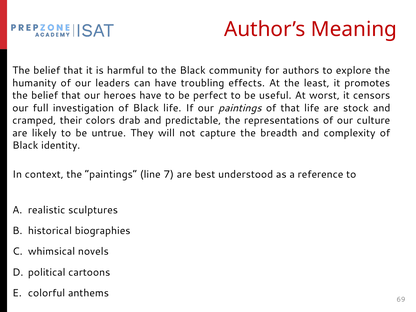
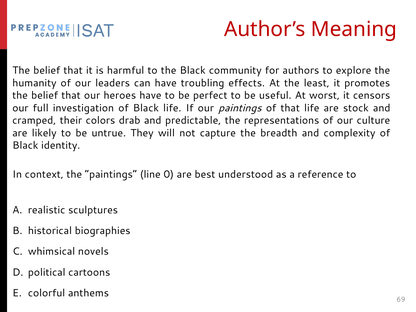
7: 7 -> 0
